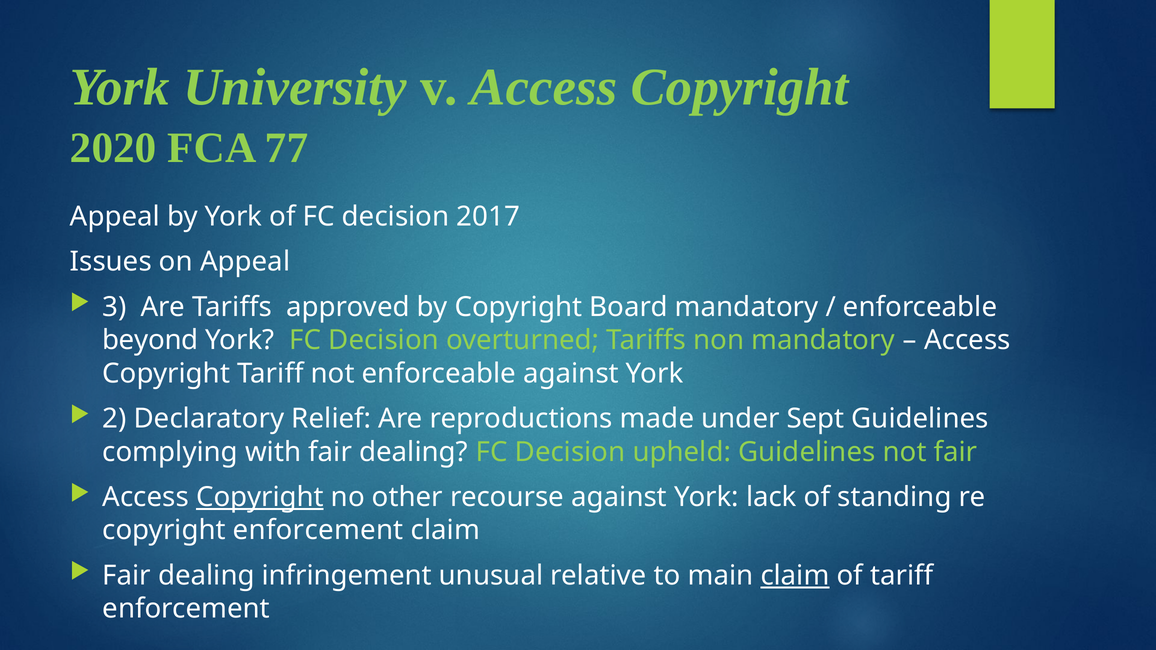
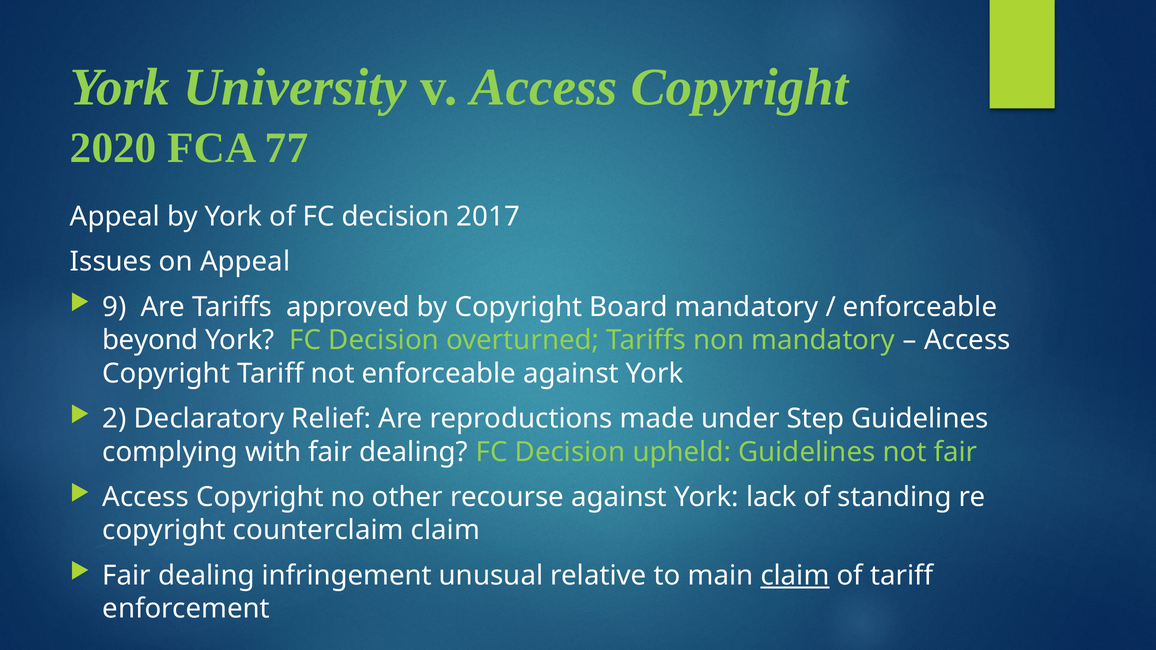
3: 3 -> 9
Sept: Sept -> Step
Copyright at (260, 497) underline: present -> none
copyright enforcement: enforcement -> counterclaim
